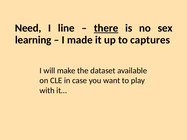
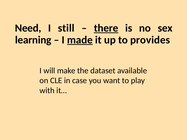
line: line -> still
made underline: none -> present
captures: captures -> provides
